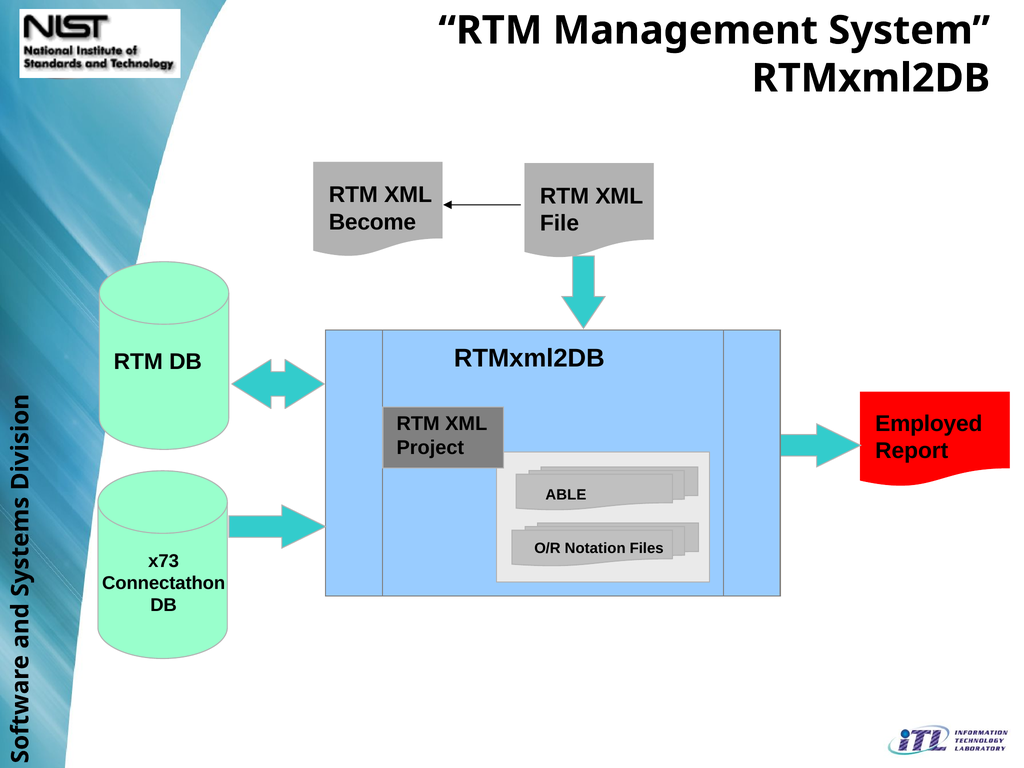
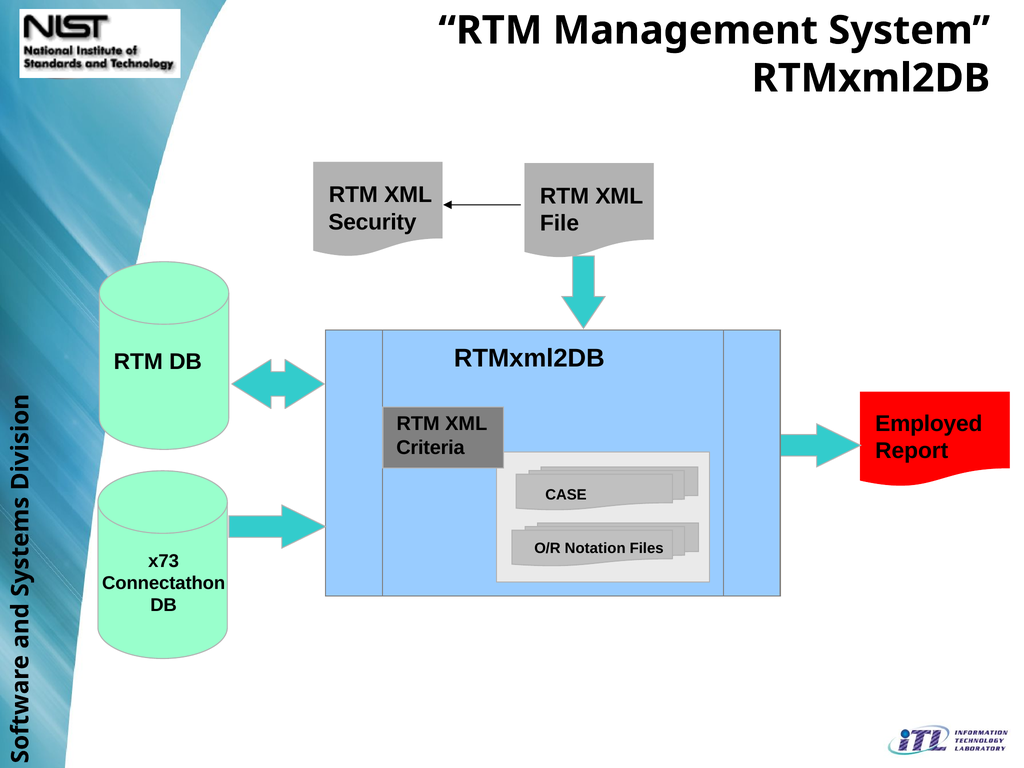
Become: Become -> Security
Project: Project -> Criteria
ABLE: ABLE -> CASE
